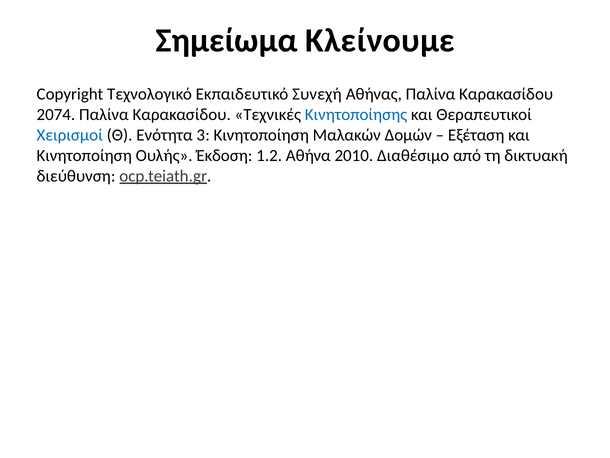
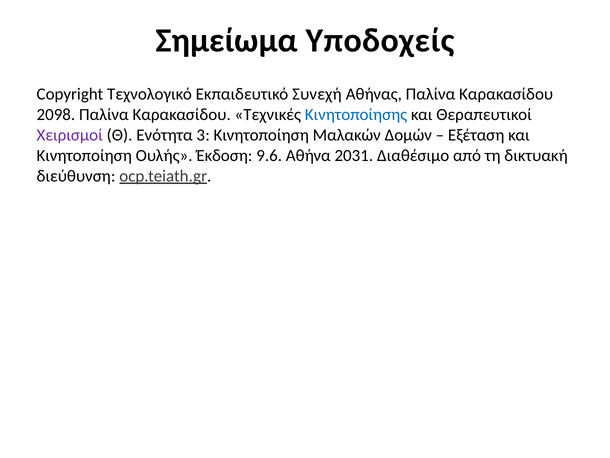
Κλείνουμε: Κλείνουμε -> Υποδοχείς
2074: 2074 -> 2098
Χειρισμοί colour: blue -> purple
1.2: 1.2 -> 9.6
2010: 2010 -> 2031
